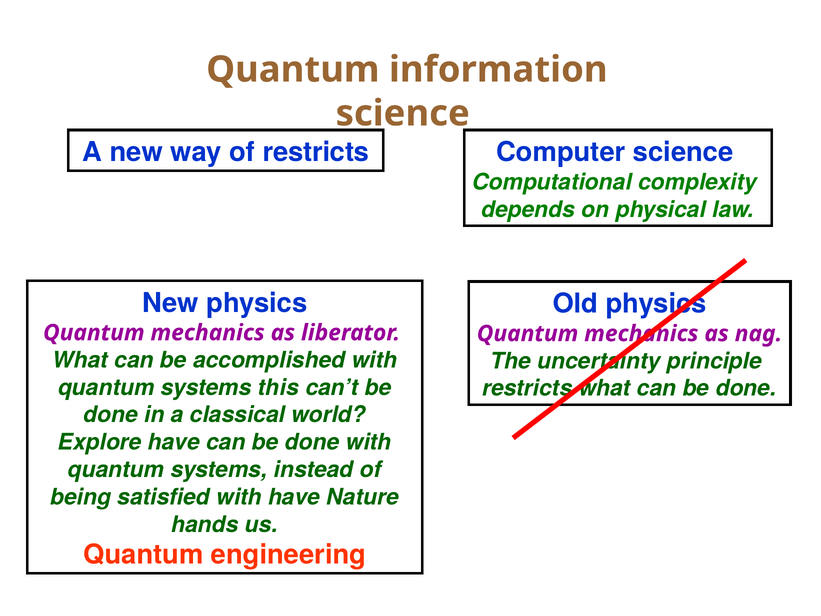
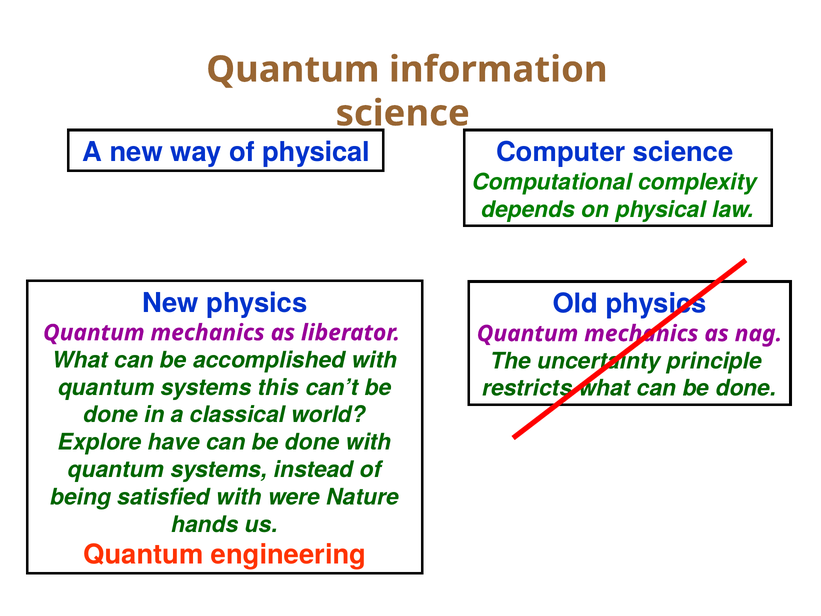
of restricts: restricts -> physical
with have: have -> were
